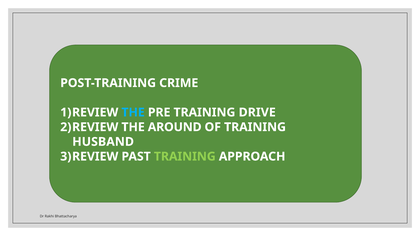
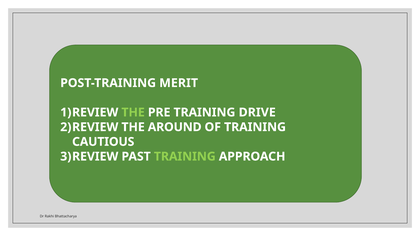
CRIME: CRIME -> MERIT
THE at (133, 113) colour: light blue -> light green
HUSBAND: HUSBAND -> CAUTIOUS
